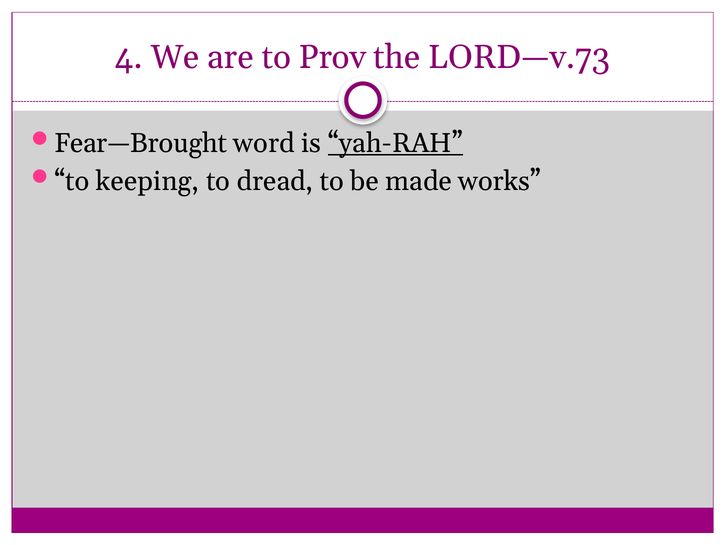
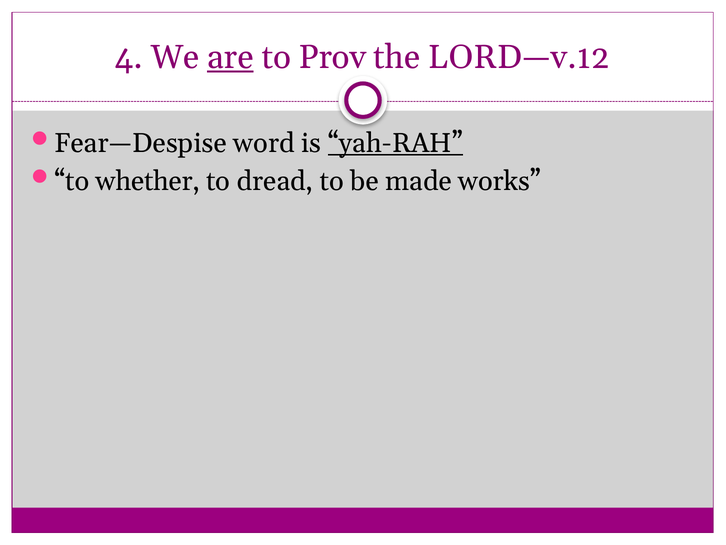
are underline: none -> present
LORD—v.73: LORD—v.73 -> LORD—v.12
Fear—Brought: Fear—Brought -> Fear—Despise
keeping: keeping -> whether
